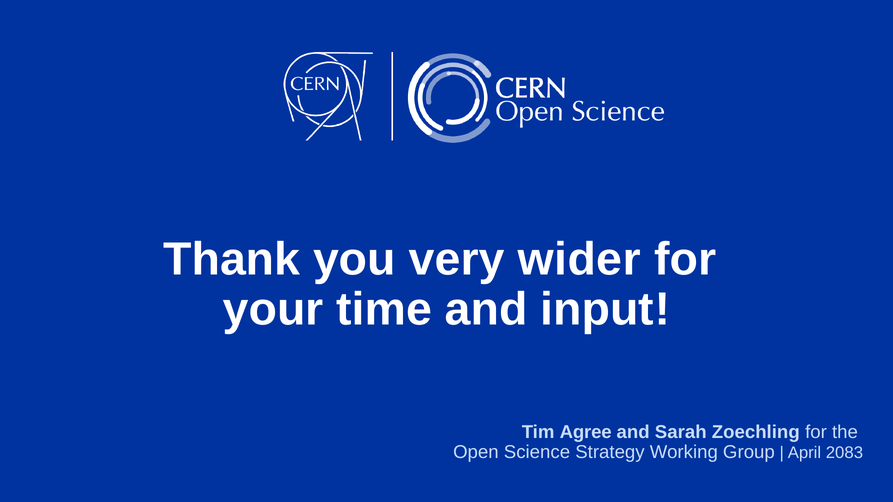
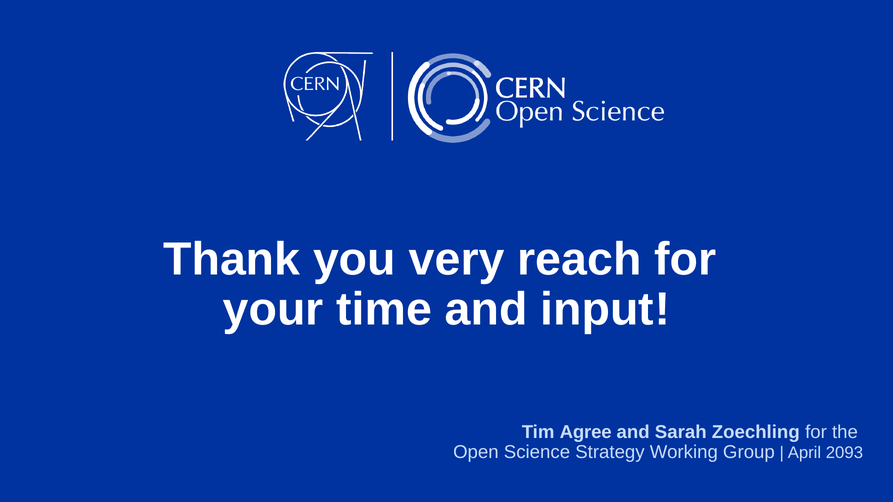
wider: wider -> reach
2083: 2083 -> 2093
